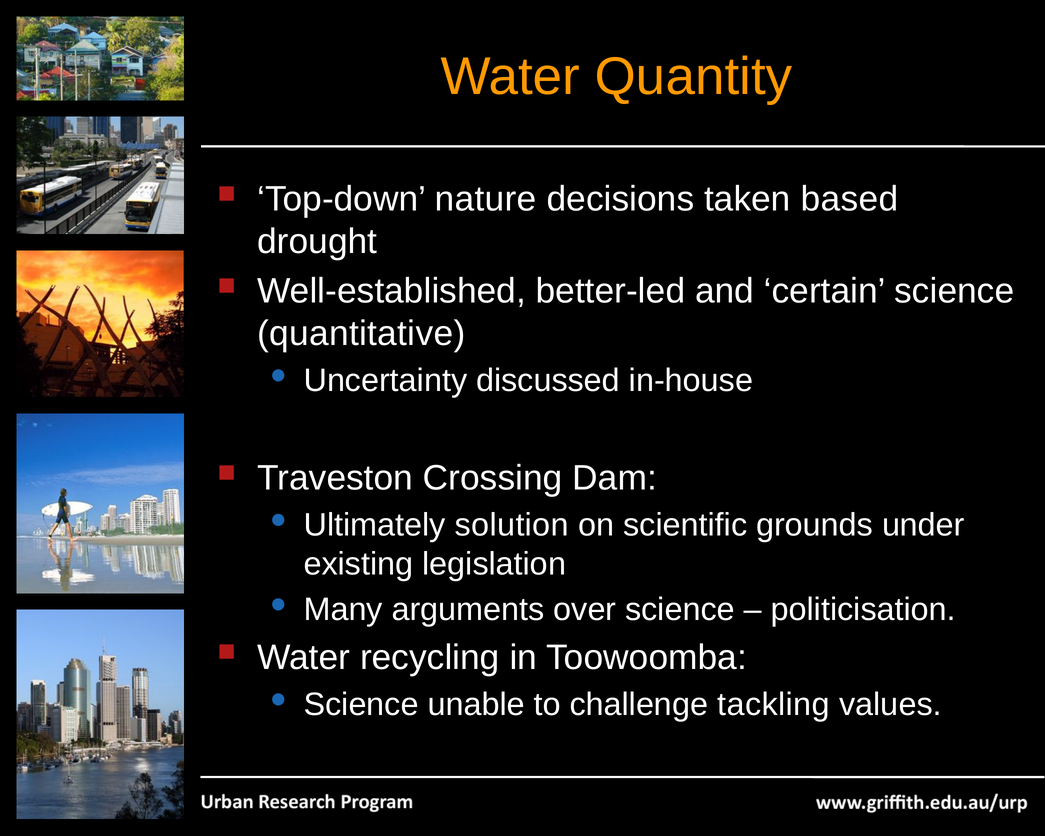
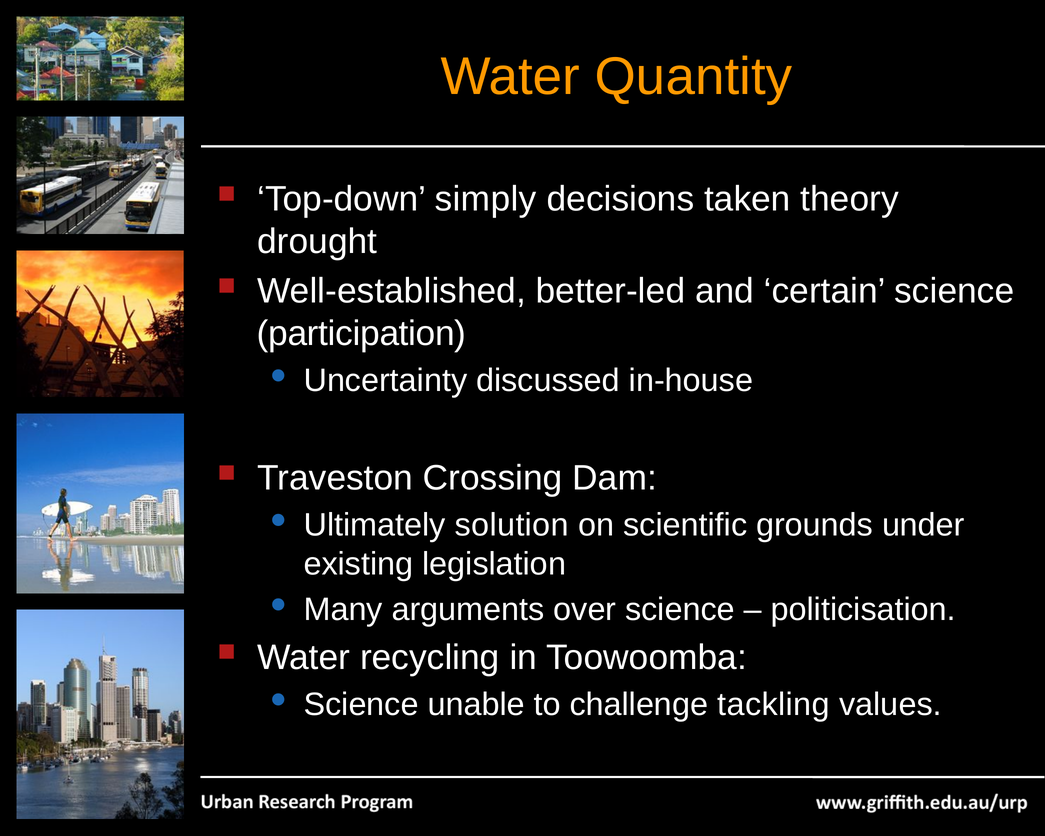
nature: nature -> simply
based: based -> theory
quantitative: quantitative -> participation
